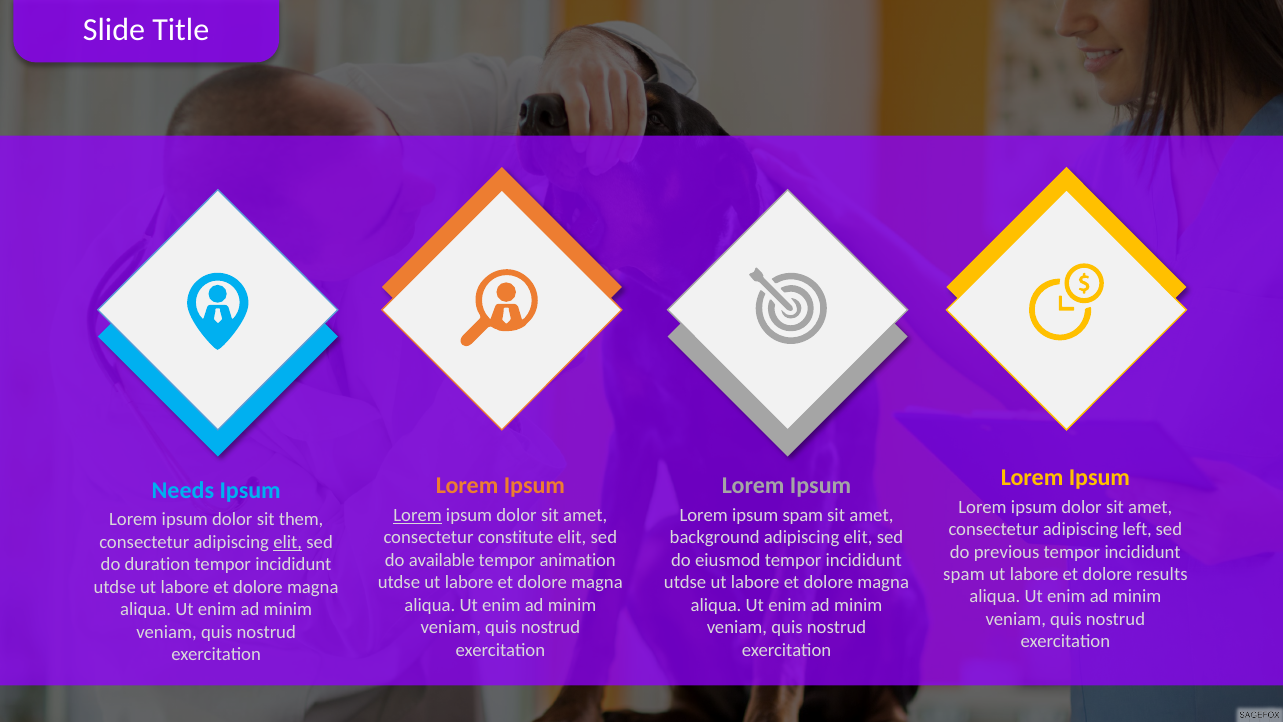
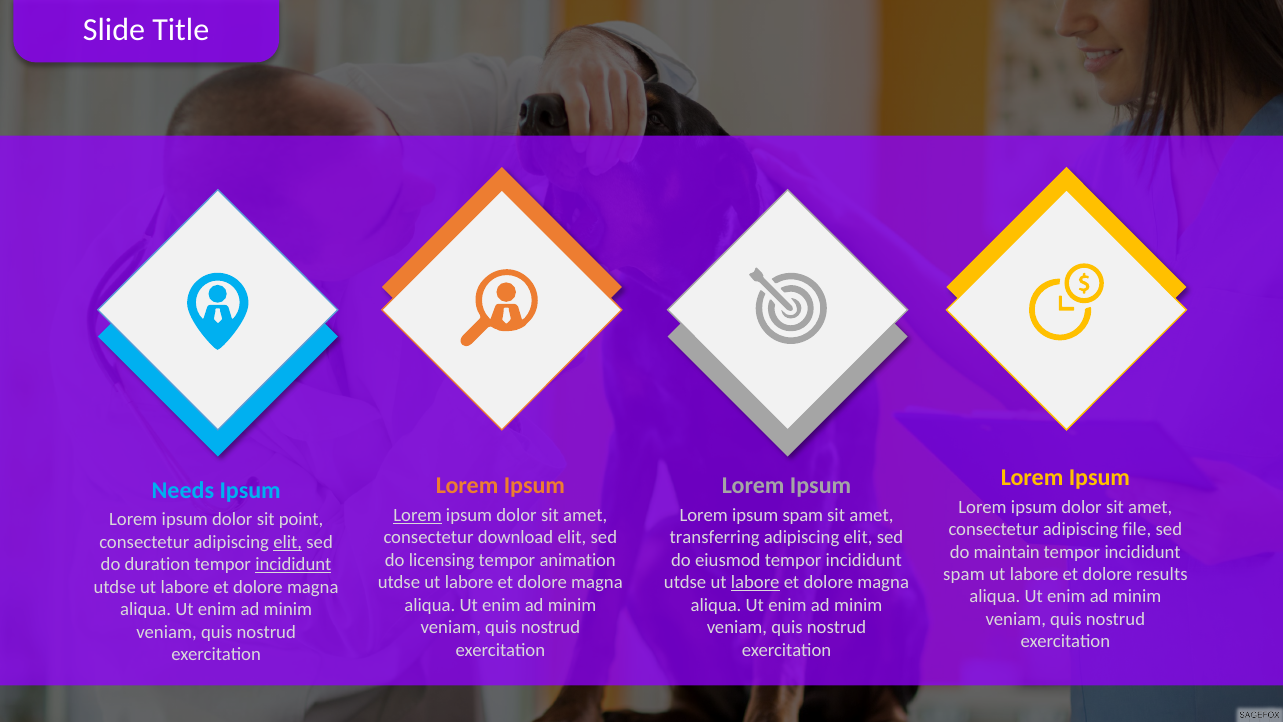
them: them -> point
left: left -> file
constitute: constitute -> download
background: background -> transferring
previous: previous -> maintain
available: available -> licensing
incididunt at (293, 565) underline: none -> present
labore at (755, 582) underline: none -> present
